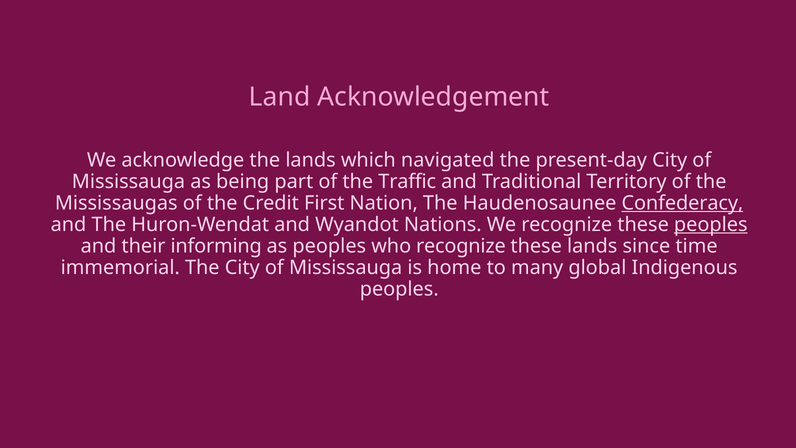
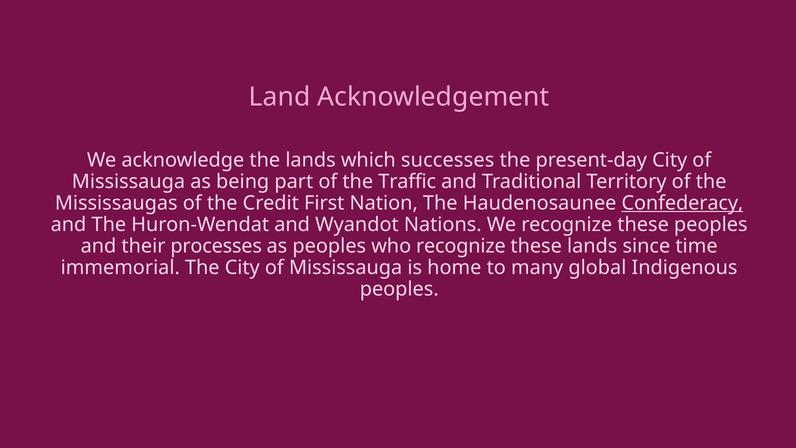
navigated: navigated -> successes
peoples at (711, 224) underline: present -> none
informing: informing -> processes
